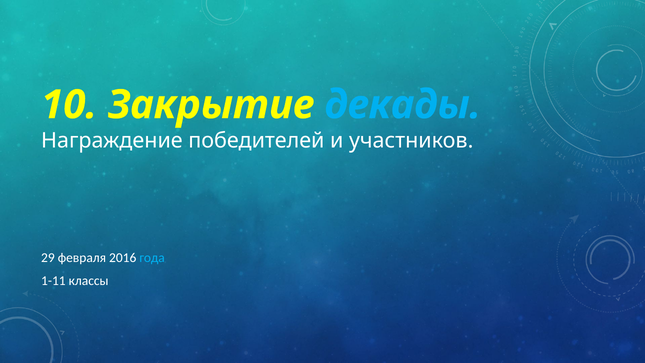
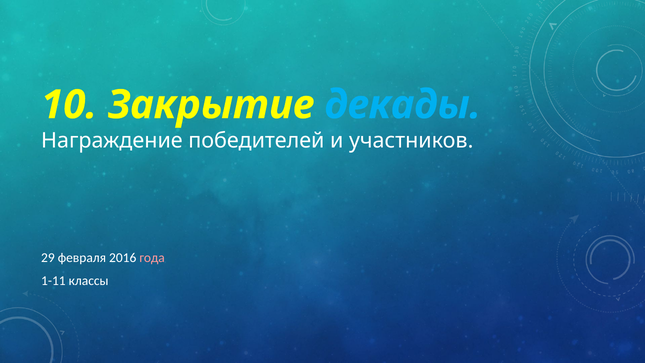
года colour: light blue -> pink
